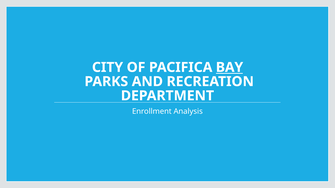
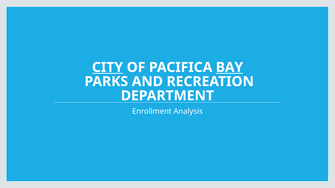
CITY underline: none -> present
